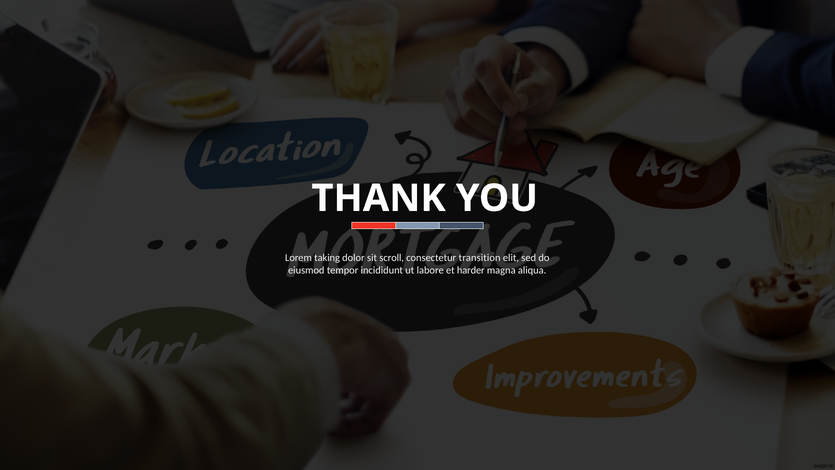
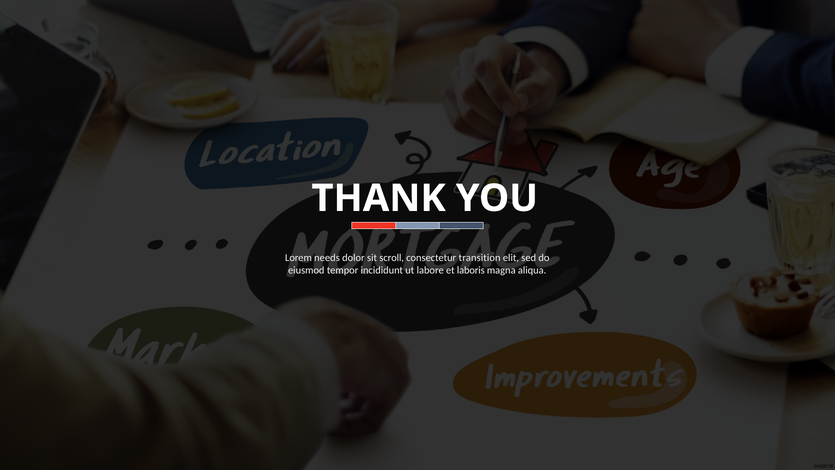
taking: taking -> needs
harder: harder -> laboris
